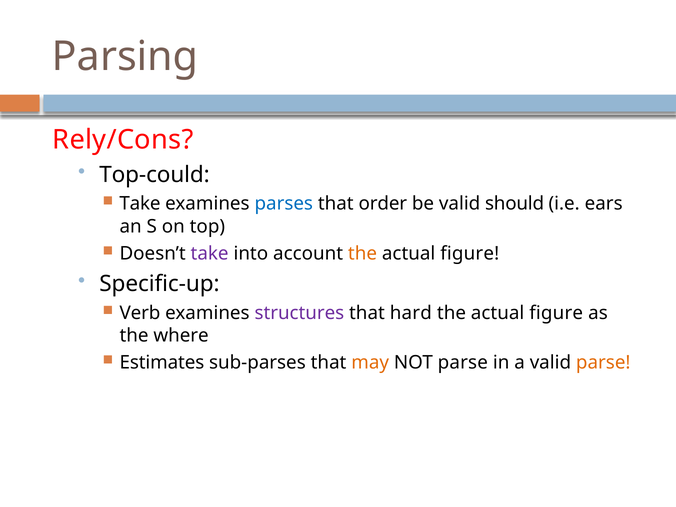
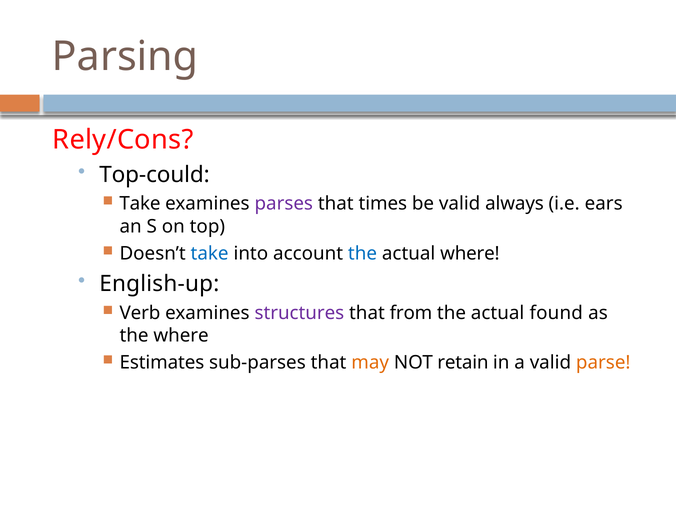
parses colour: blue -> purple
order: order -> times
should: should -> always
take at (210, 254) colour: purple -> blue
the at (363, 254) colour: orange -> blue
figure at (470, 254): figure -> where
Specific-up: Specific-up -> English-up
hard: hard -> from
figure at (556, 313): figure -> found
NOT parse: parse -> retain
